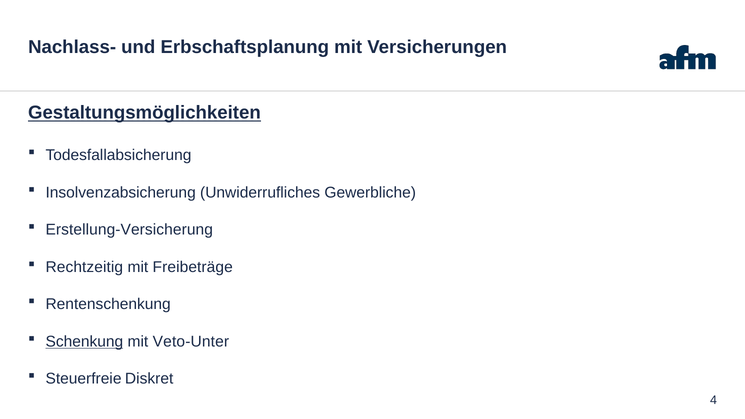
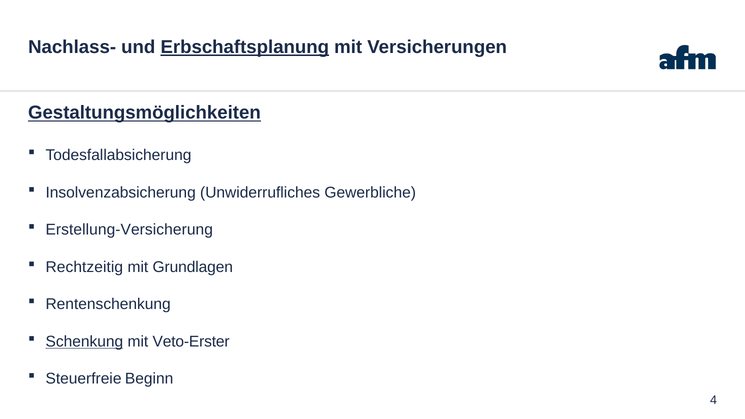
Erbschaftsplanung underline: none -> present
Freibeträge: Freibeträge -> Grundlagen
Veto-Unter: Veto-Unter -> Veto-Erster
Diskret: Diskret -> Beginn
